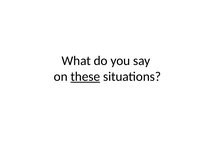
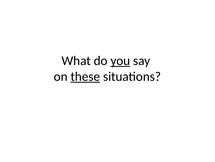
you underline: none -> present
